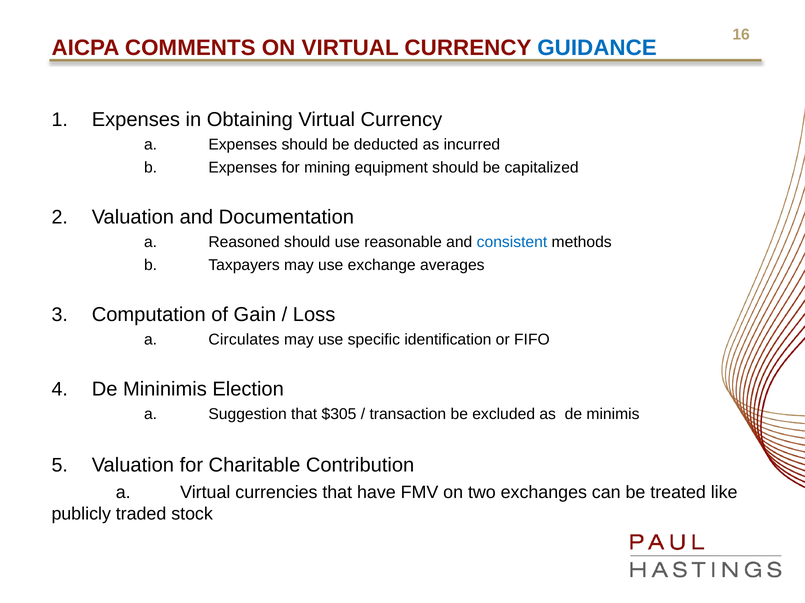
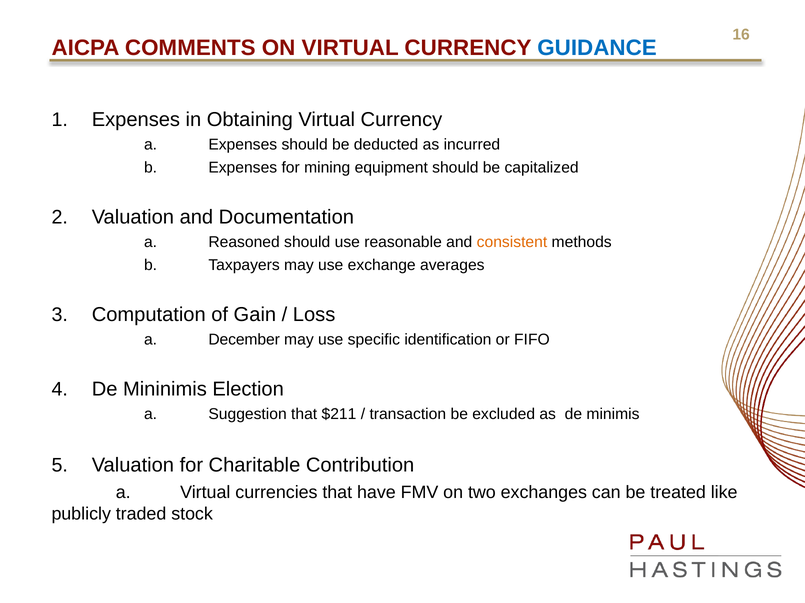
consistent colour: blue -> orange
Circulates: Circulates -> December
$305: $305 -> $211
